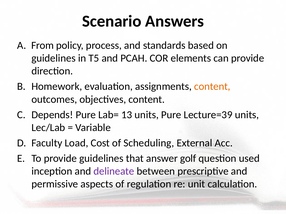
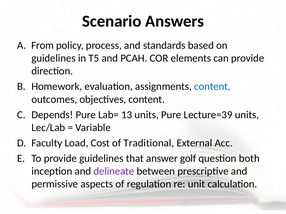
content at (212, 87) colour: orange -> blue
Scheduling: Scheduling -> Traditional
used: used -> both
